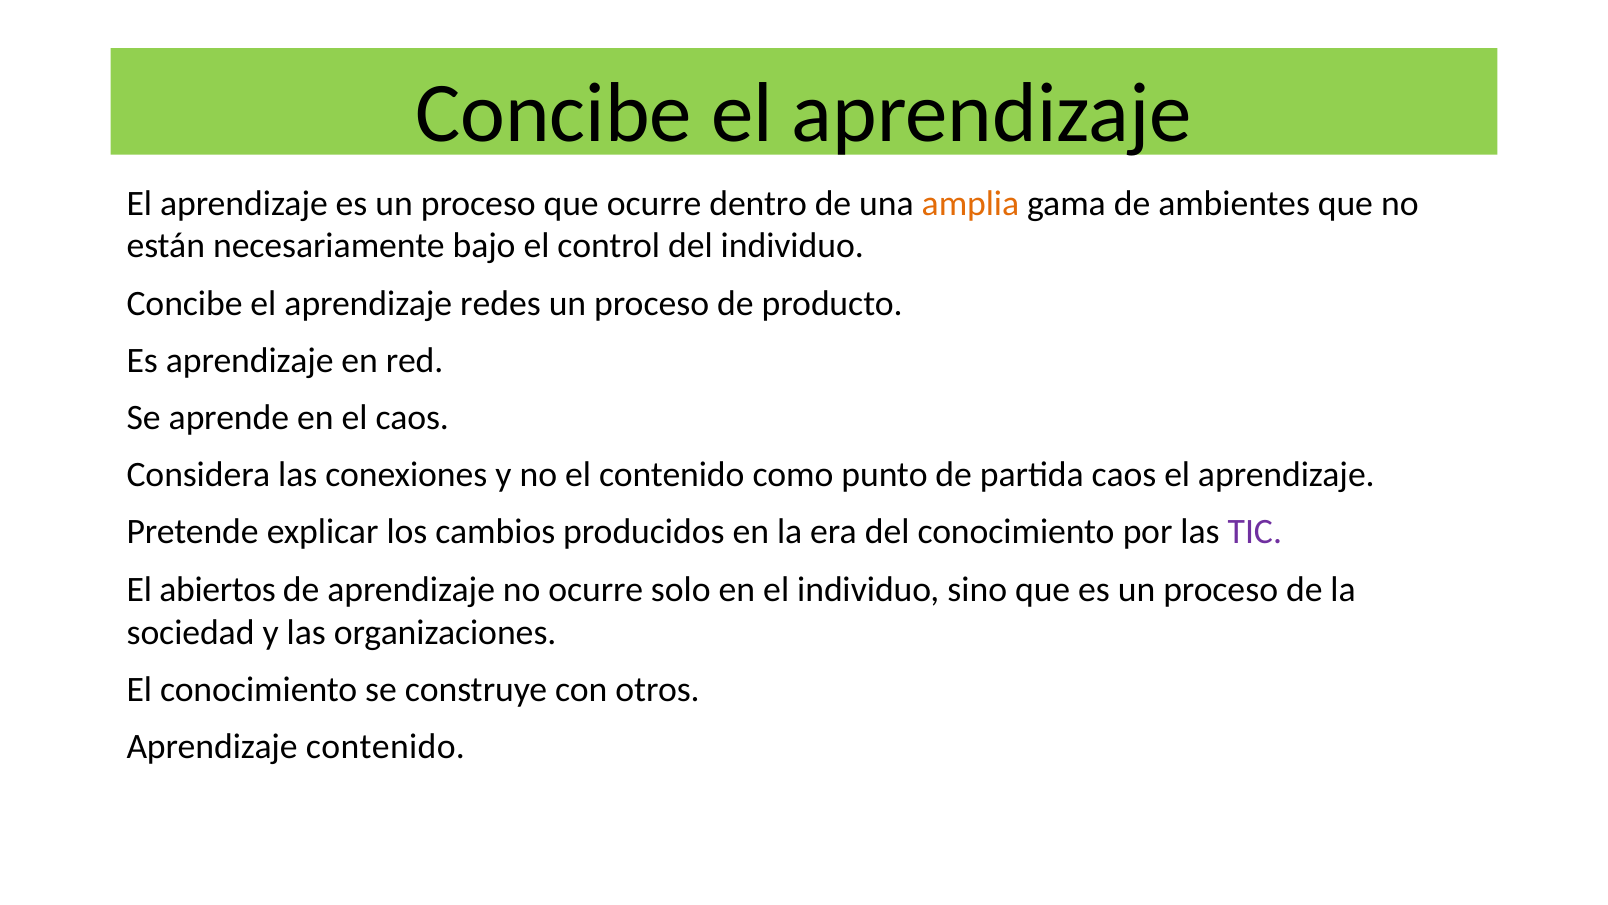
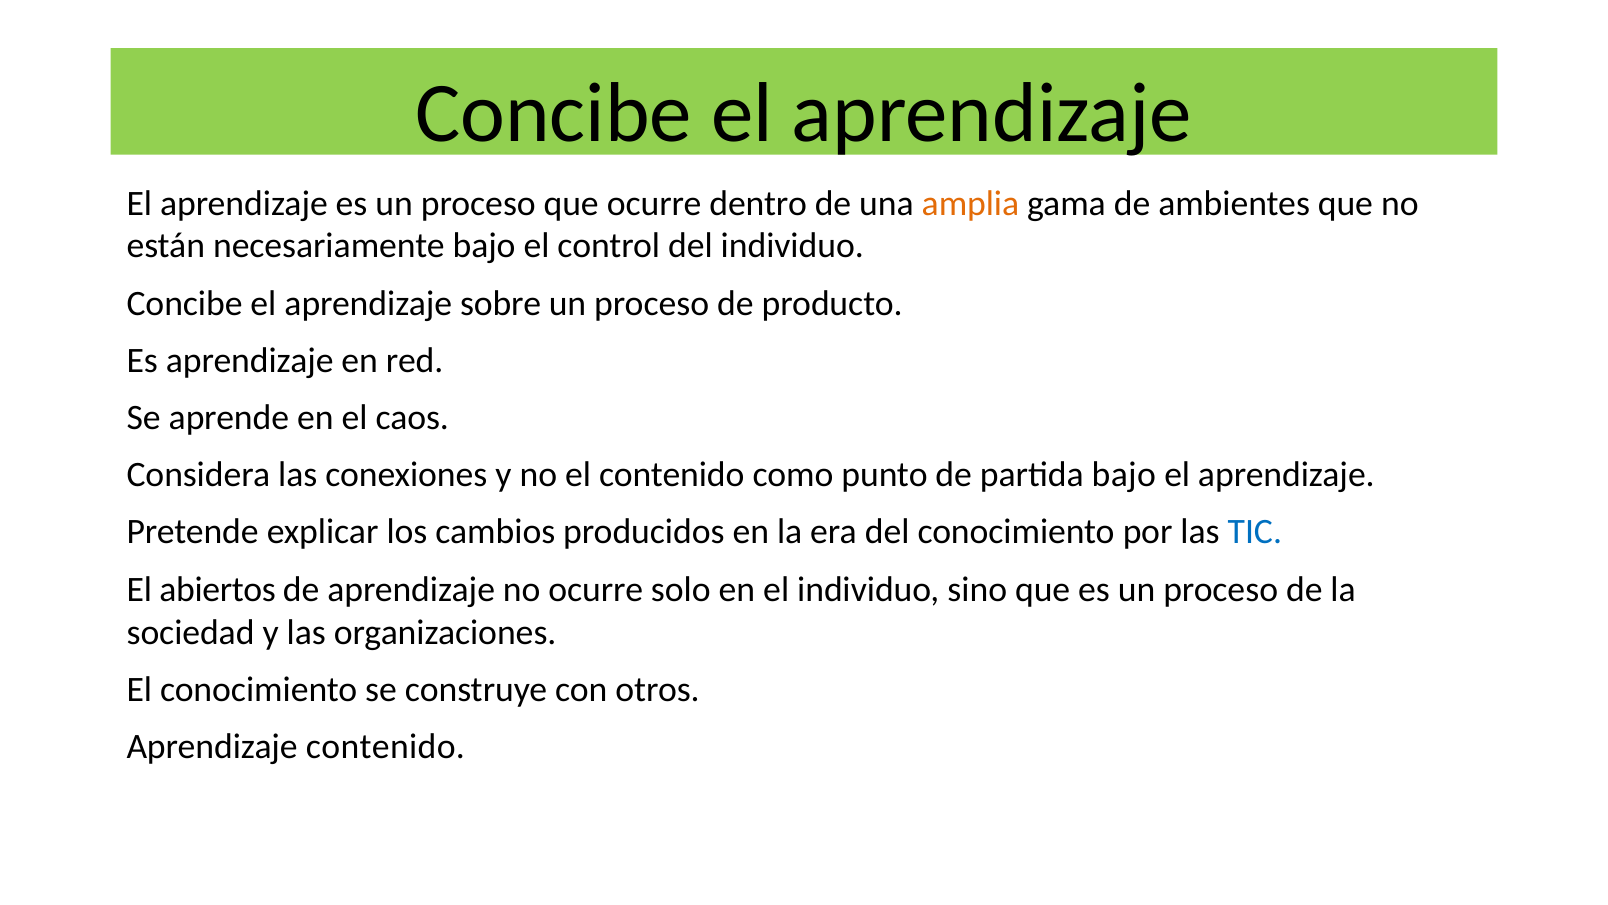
redes: redes -> sobre
partida caos: caos -> bajo
TIC colour: purple -> blue
